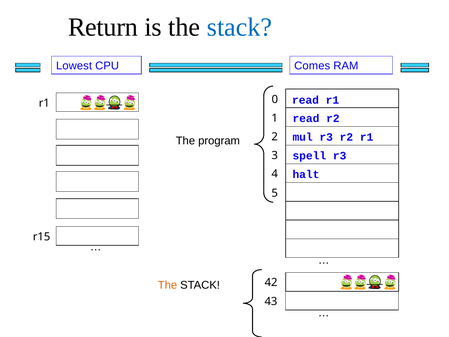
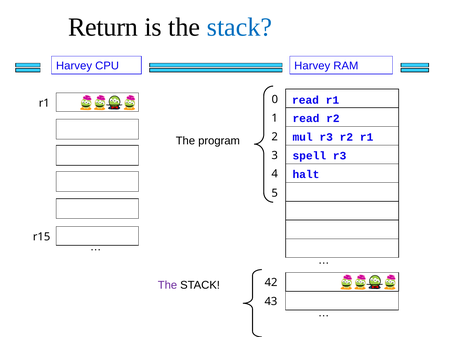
Lowest at (74, 66): Lowest -> Harvey
Comes at (312, 66): Comes -> Harvey
The at (167, 285) colour: orange -> purple
